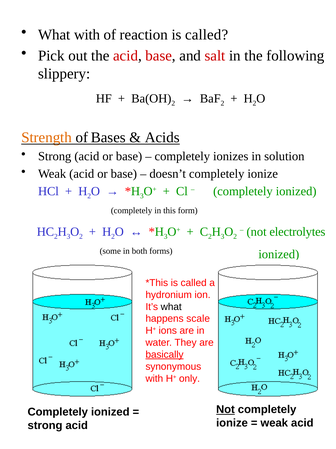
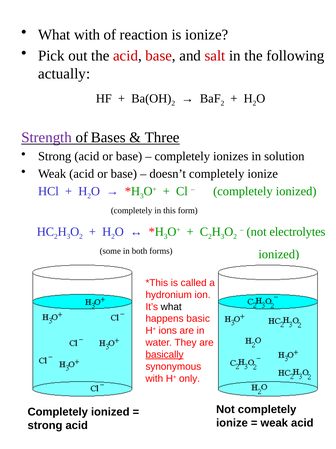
reaction is called: called -> ionize
slippery: slippery -> actually
Strength colour: orange -> purple
Acids: Acids -> Three
scale: scale -> basic
Not at (225, 409) underline: present -> none
